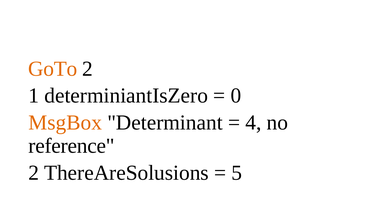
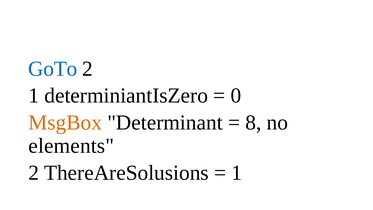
GoTo colour: orange -> blue
4: 4 -> 8
reference: reference -> elements
5 at (237, 173): 5 -> 1
